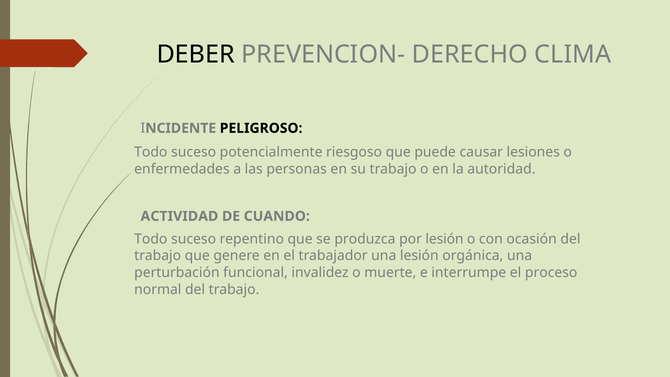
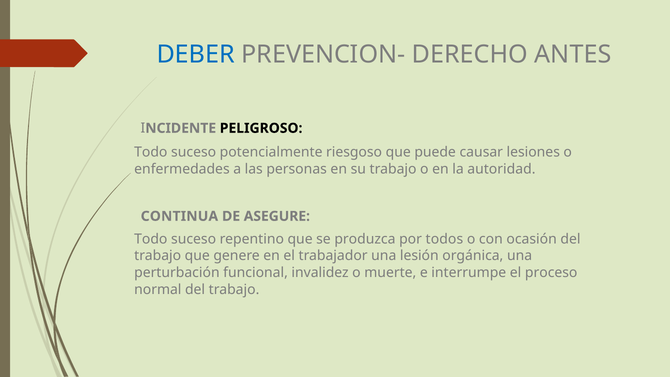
DEBER colour: black -> blue
CLIMA: CLIMA -> ANTES
ACTIVIDAD: ACTIVIDAD -> CONTINUA
CUANDO: CUANDO -> ASEGURE
por lesión: lesión -> todos
